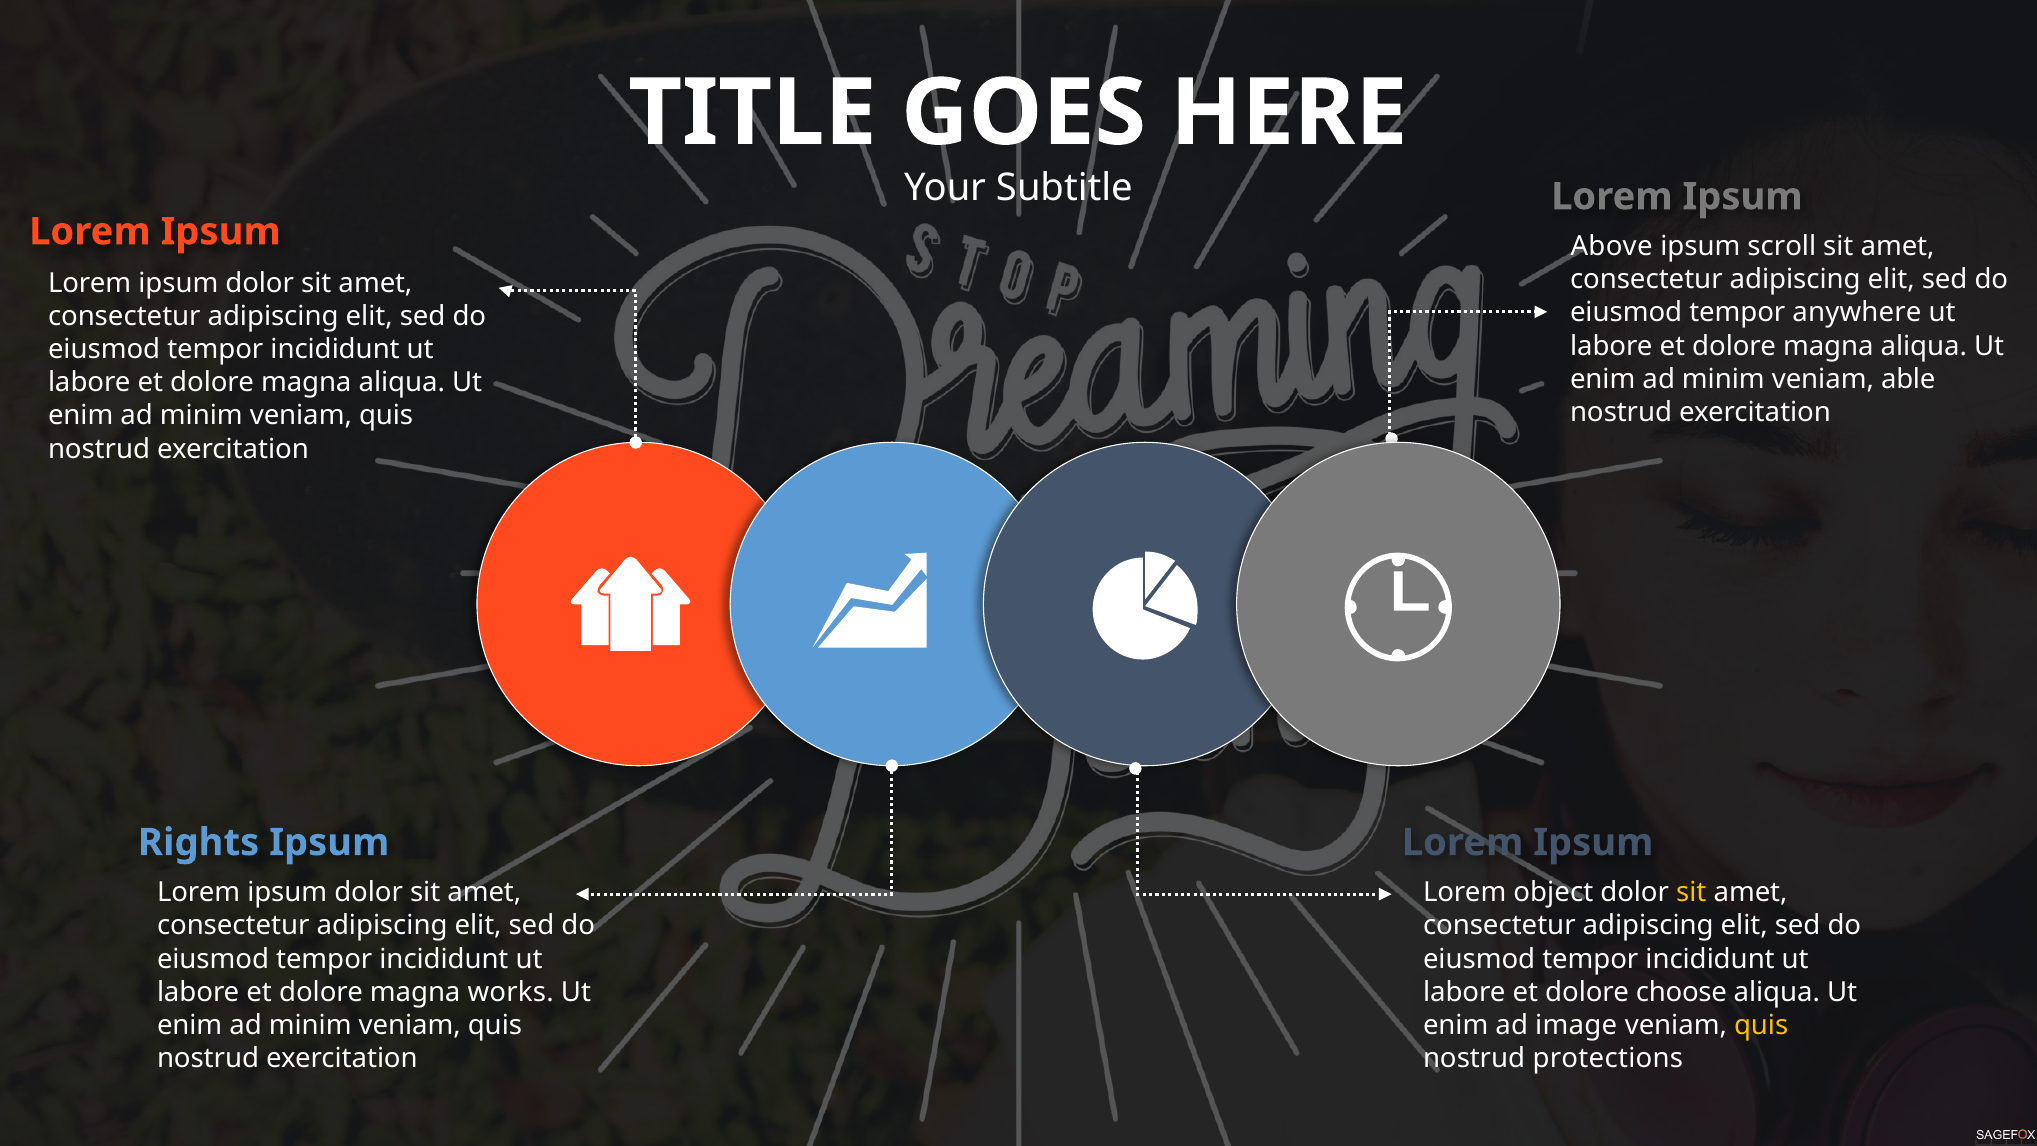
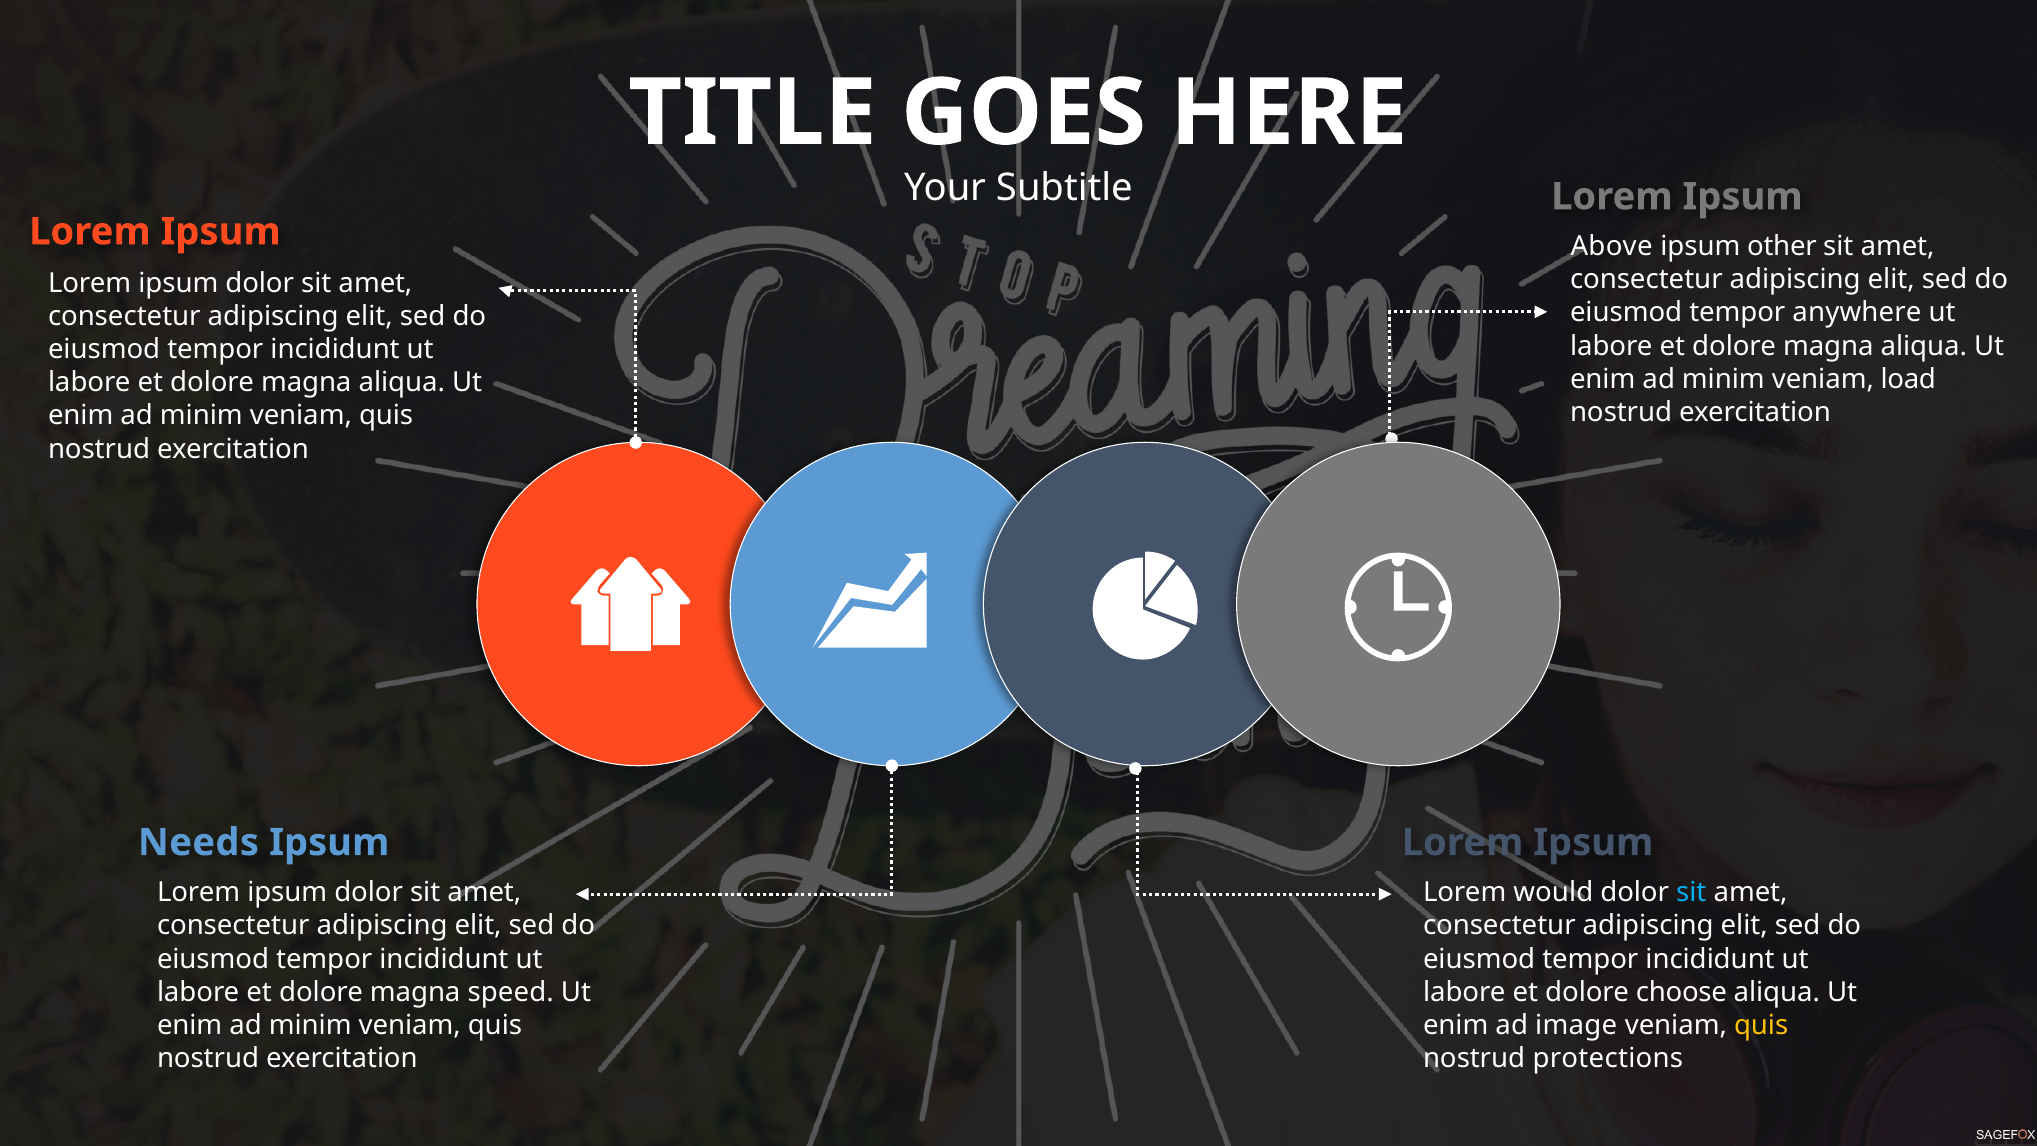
scroll: scroll -> other
able: able -> load
Rights: Rights -> Needs
object: object -> would
sit at (1691, 892) colour: yellow -> light blue
works: works -> speed
